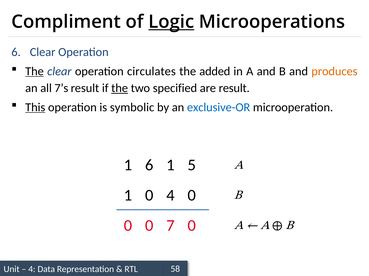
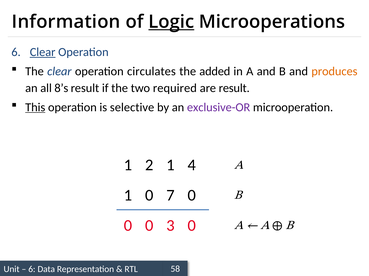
Compliment: Compliment -> Information
Clear at (43, 52) underline: none -> present
The at (34, 71) underline: present -> none
7’s: 7’s -> 8’s
the at (120, 88) underline: present -> none
specified: specified -> required
symbolic: symbolic -> selective
exclusive-OR colour: blue -> purple
1 6: 6 -> 2
5: 5 -> 4
0 4: 4 -> 7
7: 7 -> 3
4 at (32, 270): 4 -> 6
